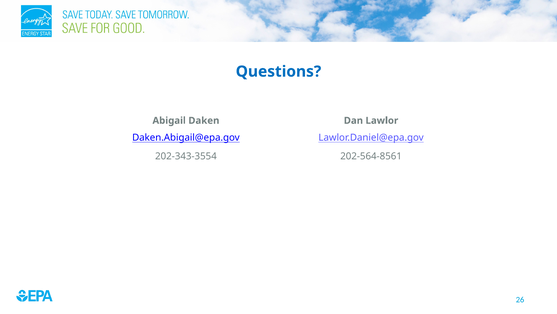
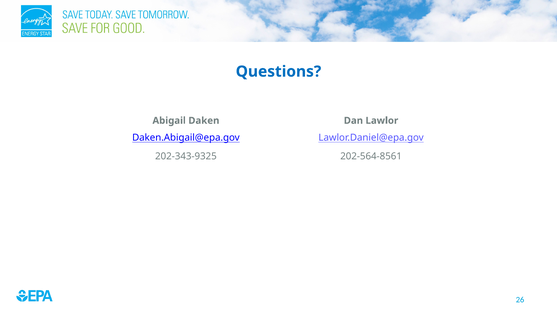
202-343-3554: 202-343-3554 -> 202-343-9325
